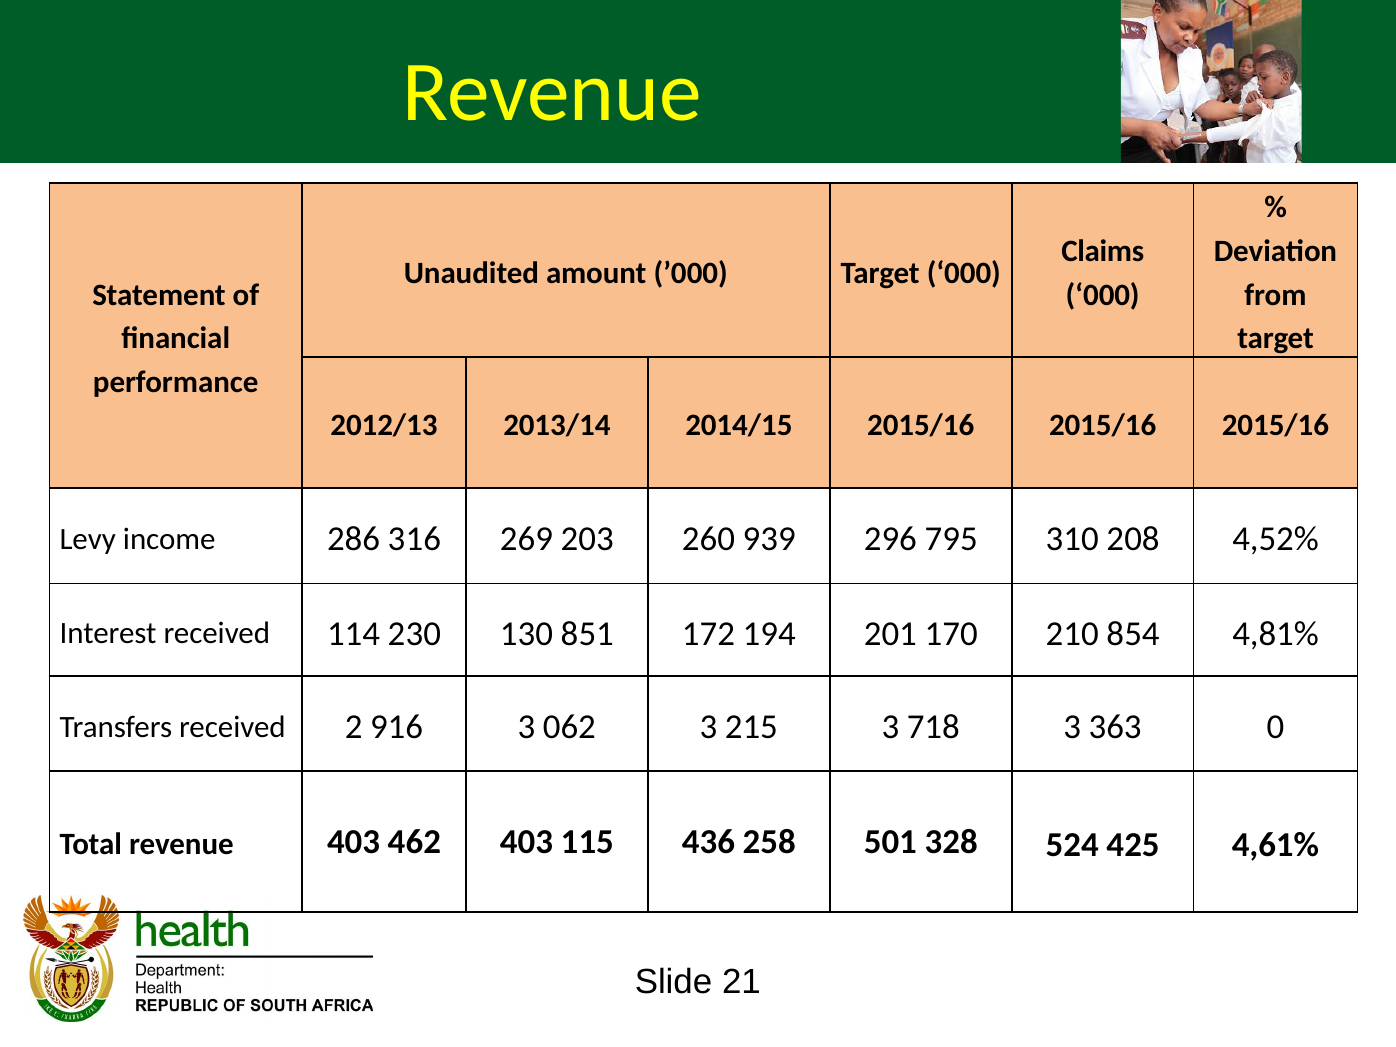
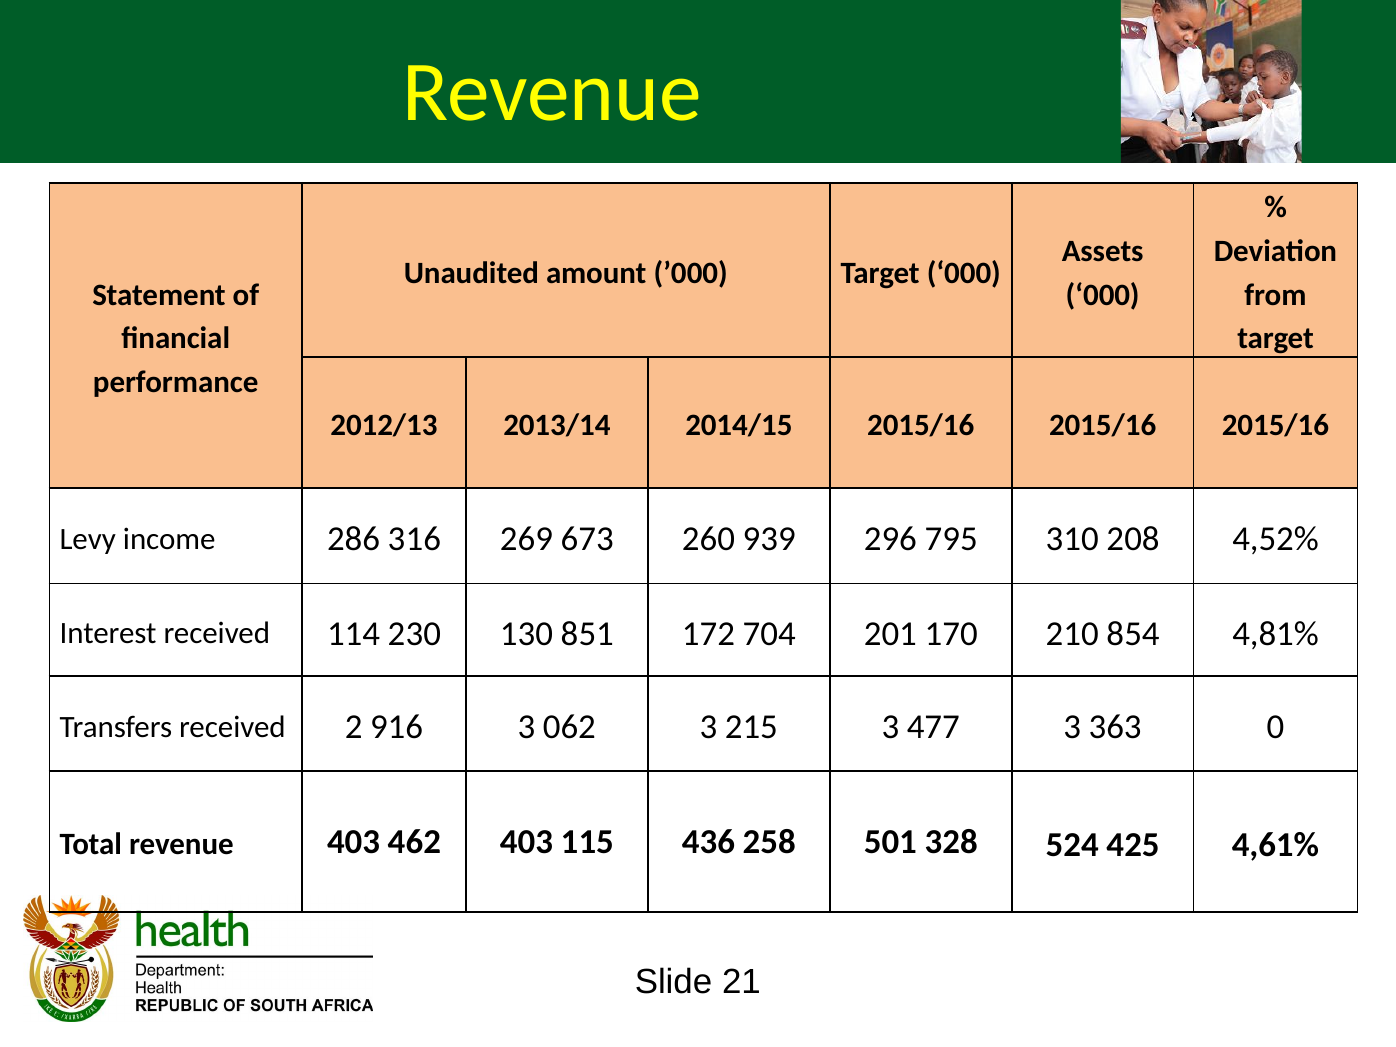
Claims: Claims -> Assets
203: 203 -> 673
194: 194 -> 704
718: 718 -> 477
